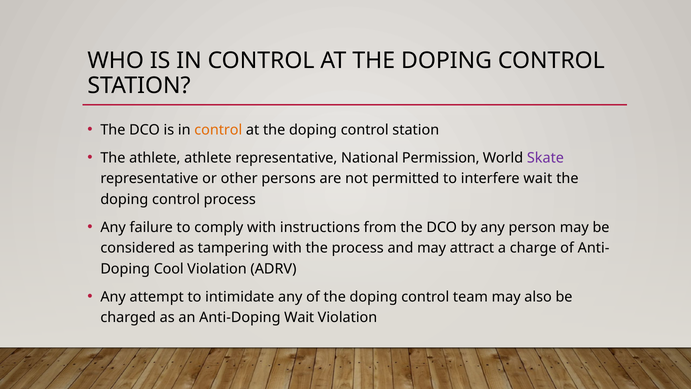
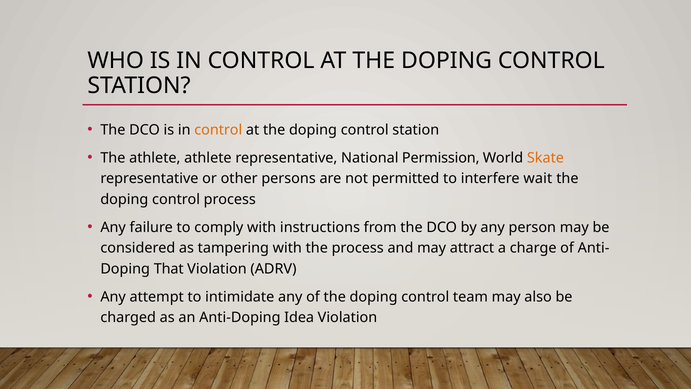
Skate colour: purple -> orange
Cool: Cool -> That
Anti-Doping Wait: Wait -> Idea
